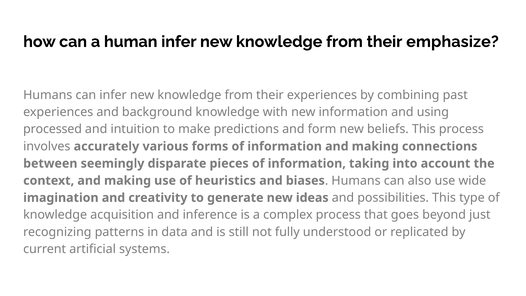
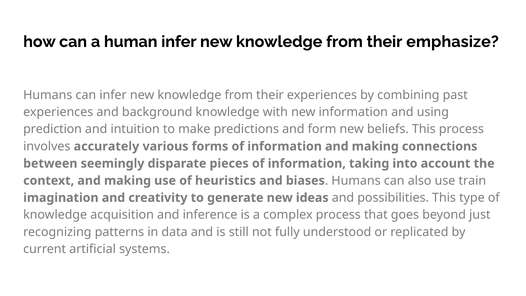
processed: processed -> prediction
wide: wide -> train
